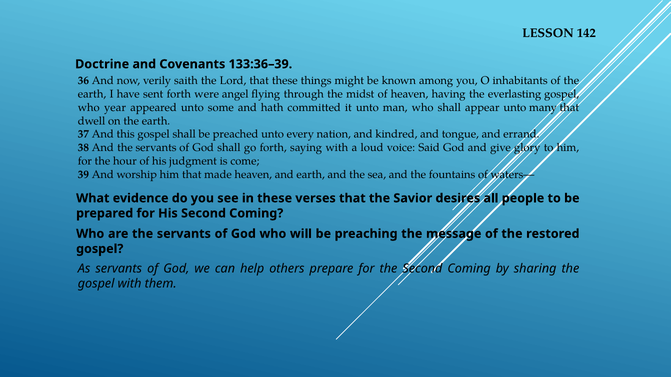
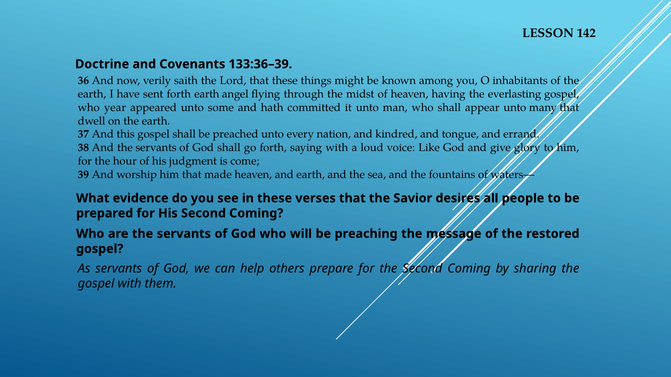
forth were: were -> earth
Said: Said -> Like
